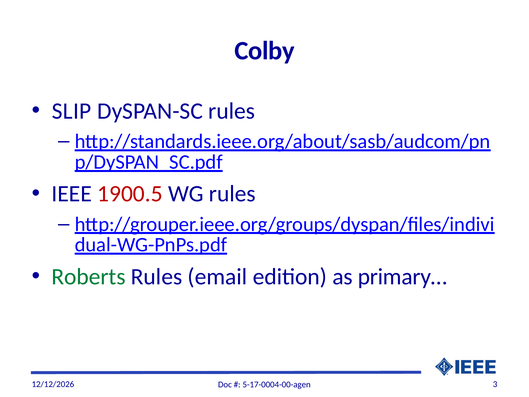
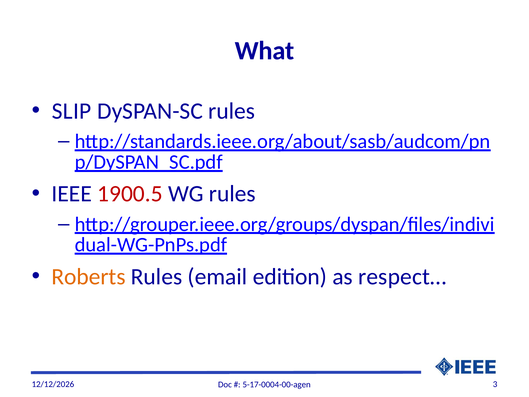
Colby: Colby -> What
Roberts colour: green -> orange
primary…: primary… -> respect…
